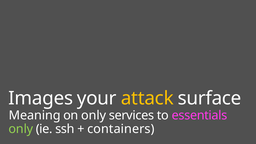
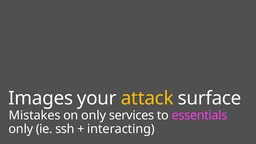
Meaning: Meaning -> Mistakes
only at (21, 129) colour: light green -> white
containers: containers -> interacting
